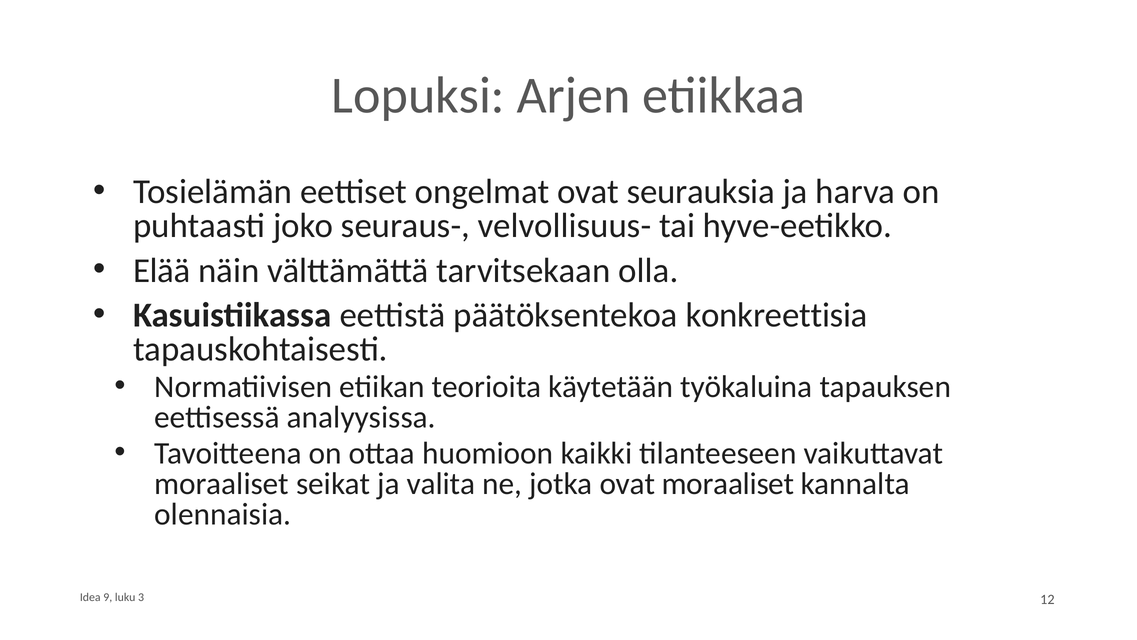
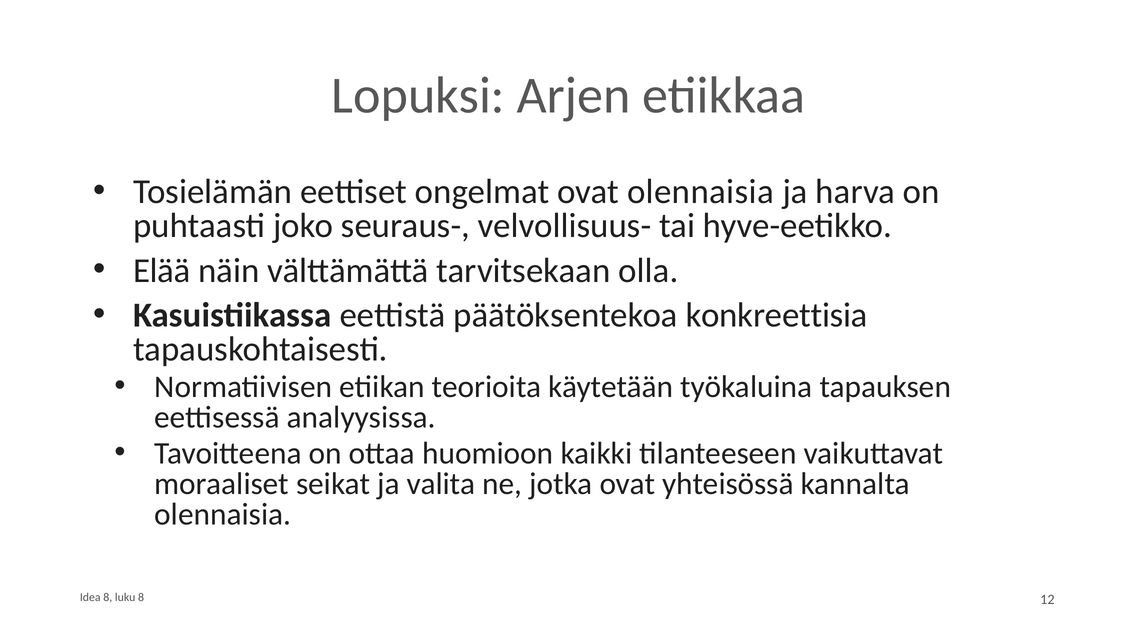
ovat seurauksia: seurauksia -> olennaisia
ovat moraaliset: moraaliset -> yhteisössä
Idea 9: 9 -> 8
luku 3: 3 -> 8
